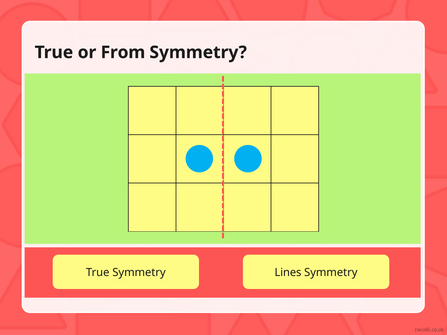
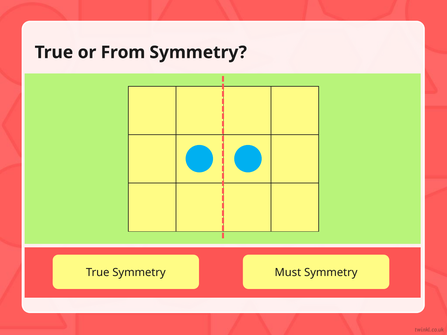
Lines: Lines -> Must
